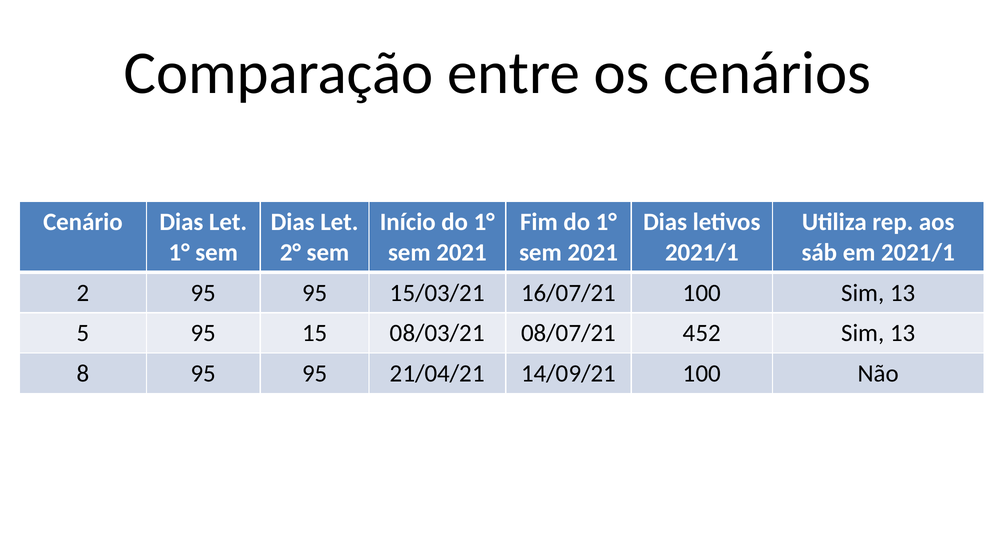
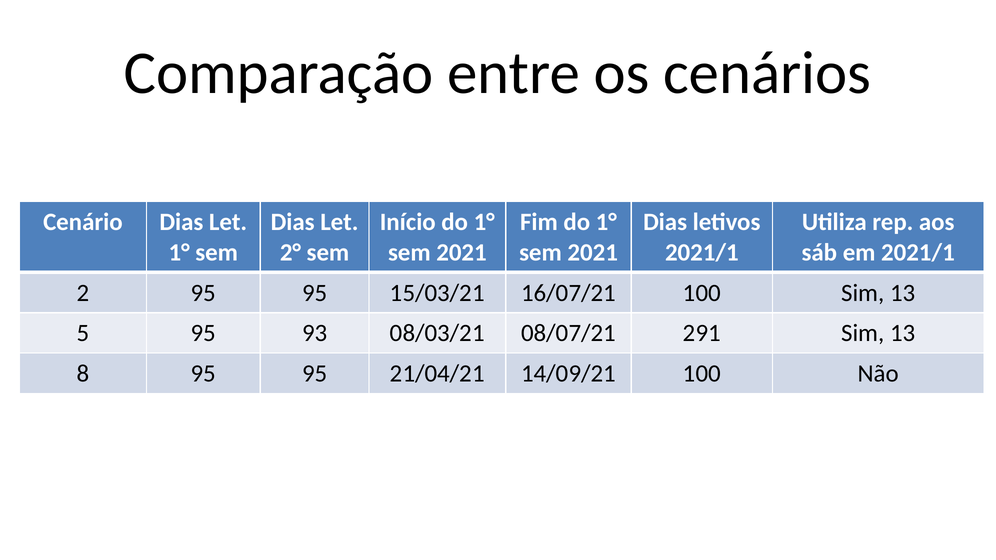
15: 15 -> 93
452: 452 -> 291
